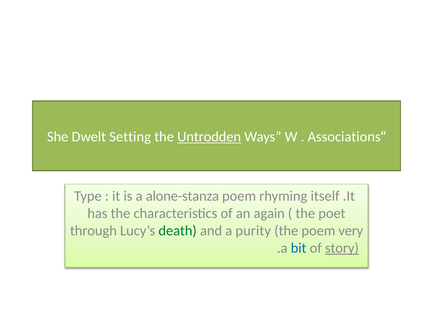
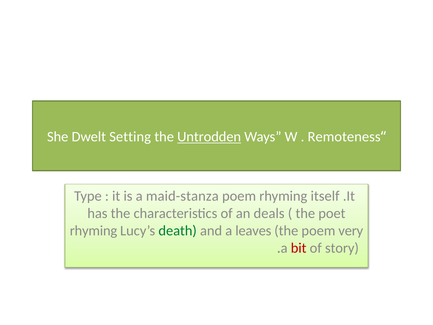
Associations: Associations -> Remoteness
alone-stanza: alone-stanza -> maid-stanza
again: again -> deals
through at (93, 231): through -> rhyming
purity: purity -> leaves
bit colour: blue -> red
story underline: present -> none
